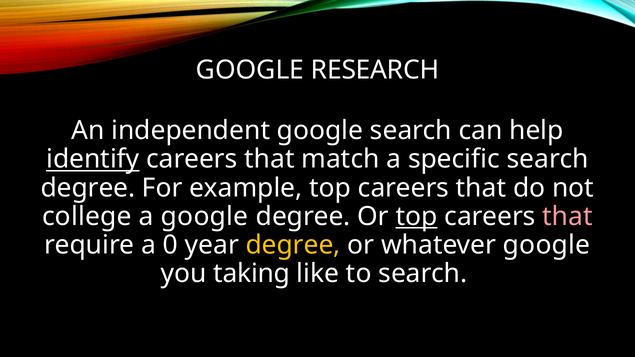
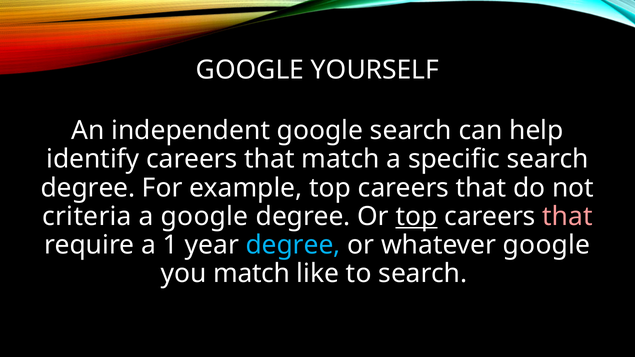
RESEARCH: RESEARCH -> YOURSELF
identify underline: present -> none
college: college -> criteria
0: 0 -> 1
degree at (293, 245) colour: yellow -> light blue
you taking: taking -> match
